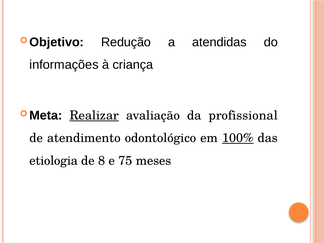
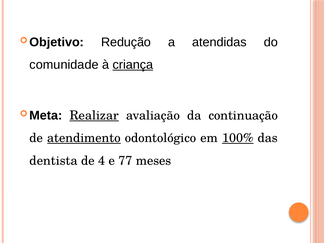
informações: informações -> comunidade
criança underline: none -> present
profissional: profissional -> continuação
atendimento underline: none -> present
etiologia: etiologia -> dentista
8: 8 -> 4
75: 75 -> 77
